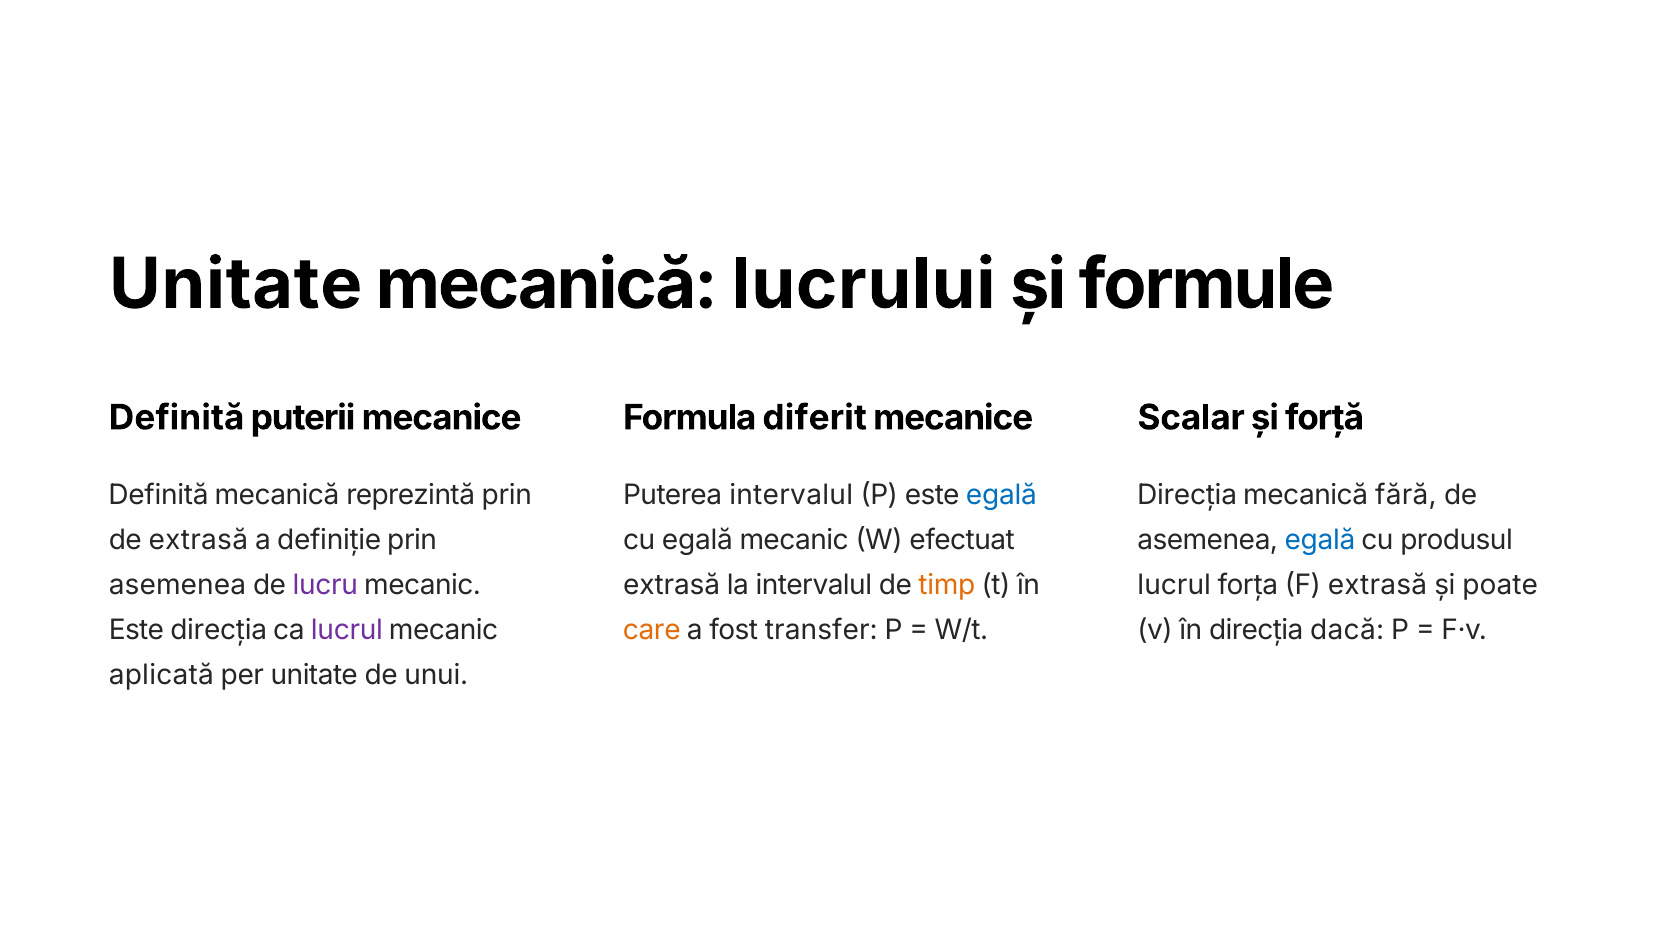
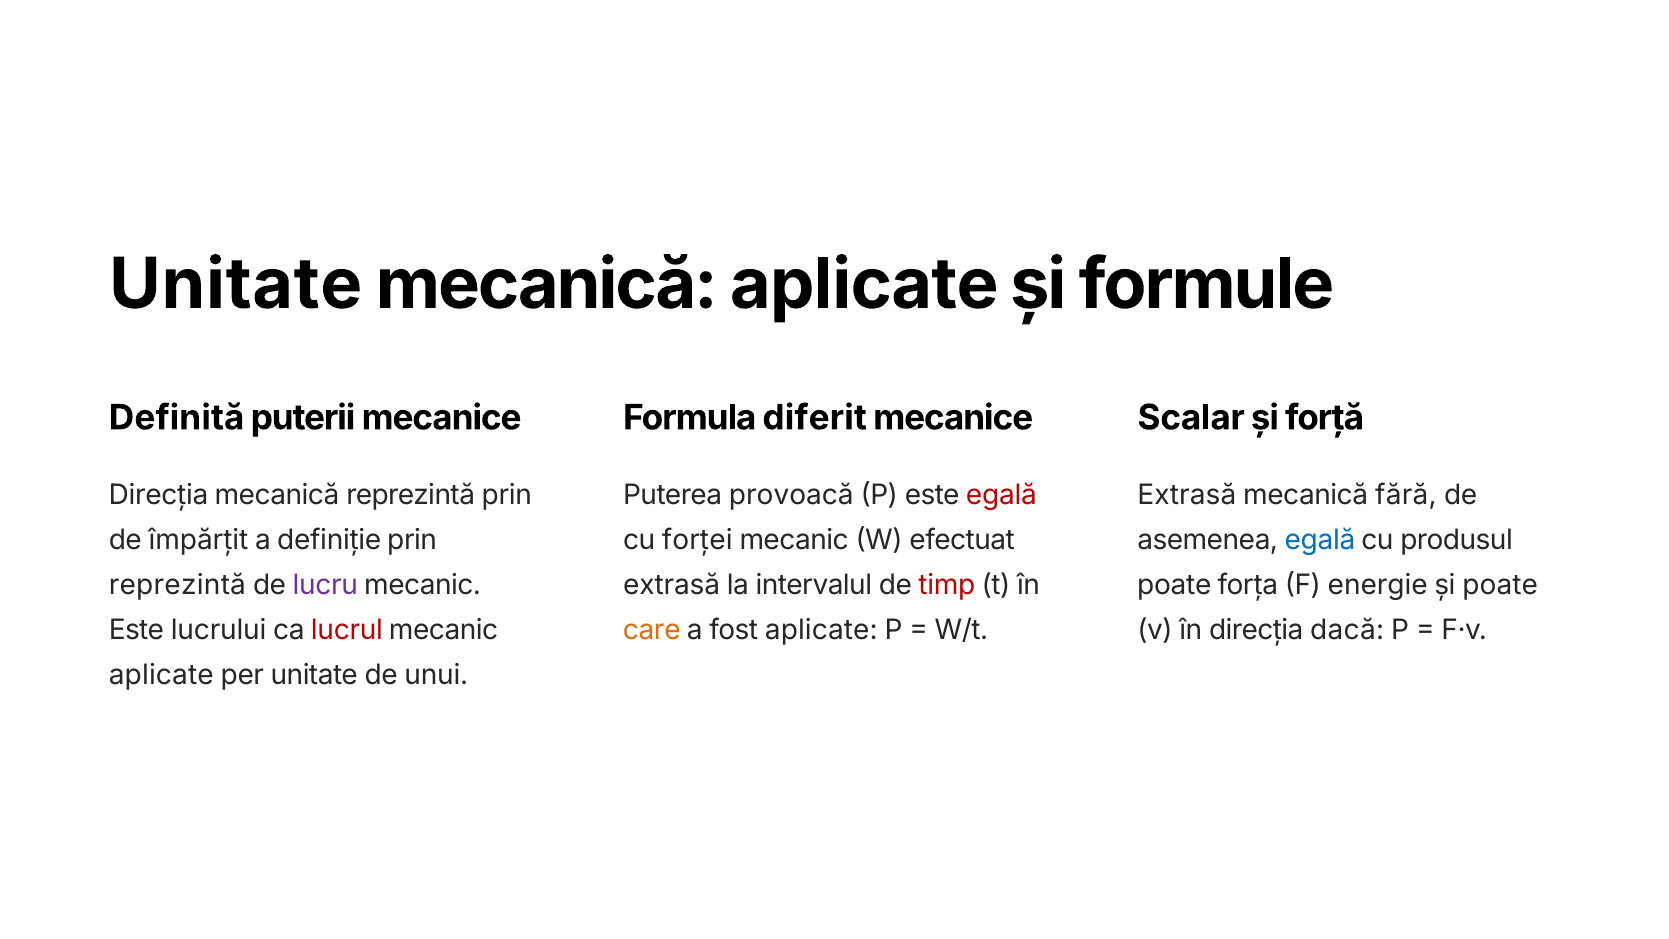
mecanică lucrului: lucrului -> aplicate
Definită at (158, 495): Definită -> Direcția
Puterea intervalul: intervalul -> provoacă
egală at (1001, 495) colour: blue -> red
Direcția at (1187, 495): Direcția -> Extrasă
de extrasă: extrasă -> împărțit
cu egală: egală -> forței
asemenea at (177, 585): asemenea -> reprezintă
timp colour: orange -> red
lucrul at (1174, 585): lucrul -> poate
F extrasă: extrasă -> energie
Este direcția: direcția -> lucrului
lucrul at (347, 630) colour: purple -> red
fost transfer: transfer -> aplicate
aplicată at (161, 675): aplicată -> aplicate
